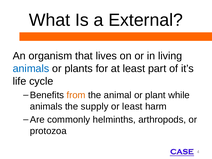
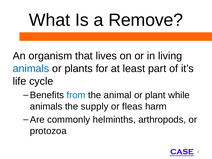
External: External -> Remove
from colour: orange -> blue
or least: least -> fleas
